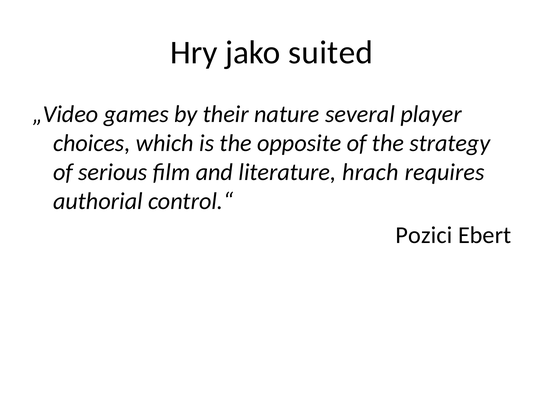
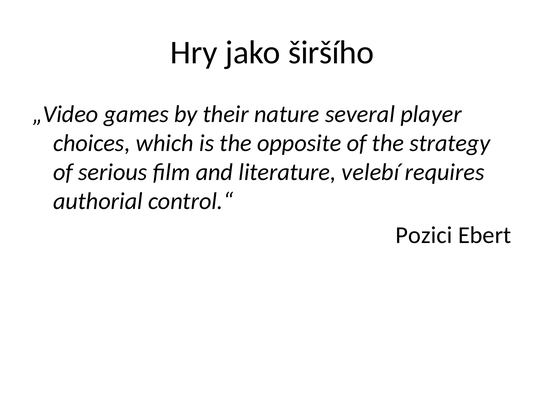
suited: suited -> širšího
hrach: hrach -> velebí
